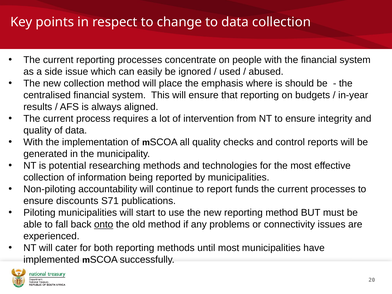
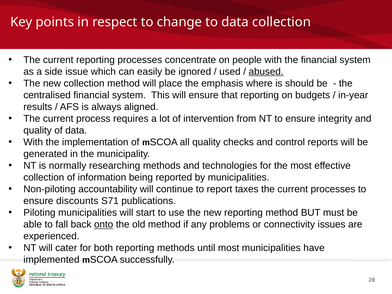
abused underline: none -> present
potential: potential -> normally
funds: funds -> taxes
